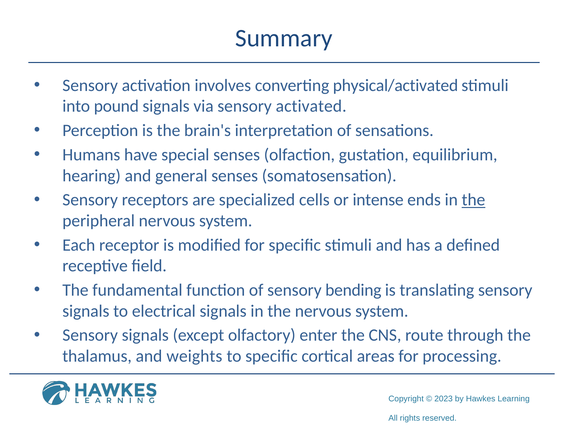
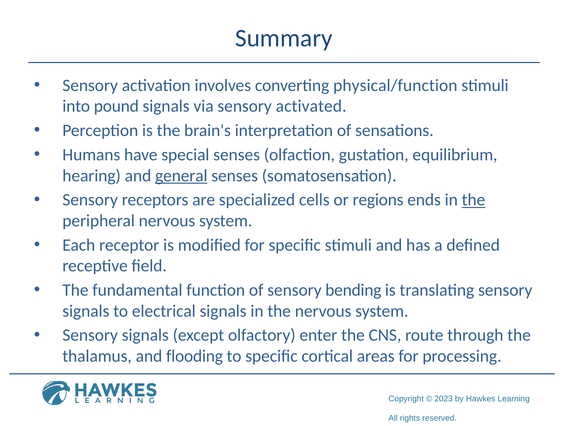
physical/activated: physical/activated -> physical/function
general underline: none -> present
intense: intense -> regions
weights: weights -> flooding
